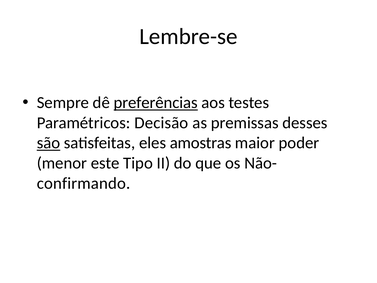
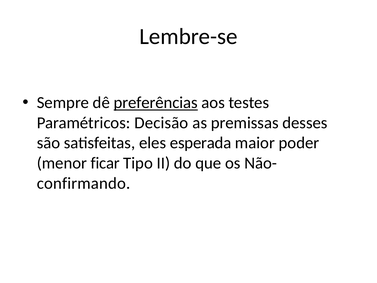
são underline: present -> none
amostras: amostras -> esperada
este: este -> ficar
